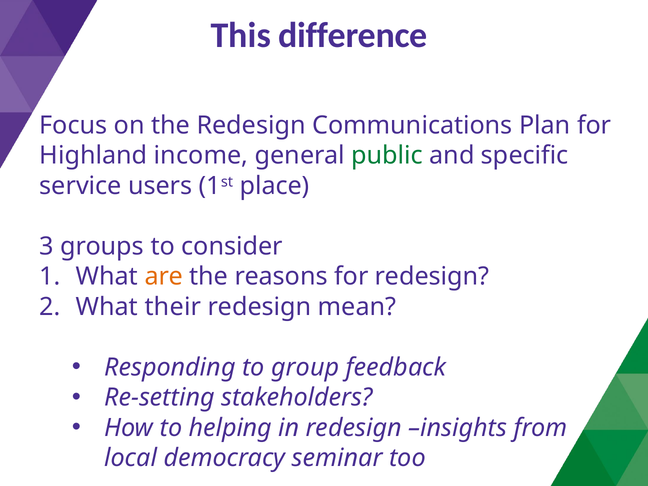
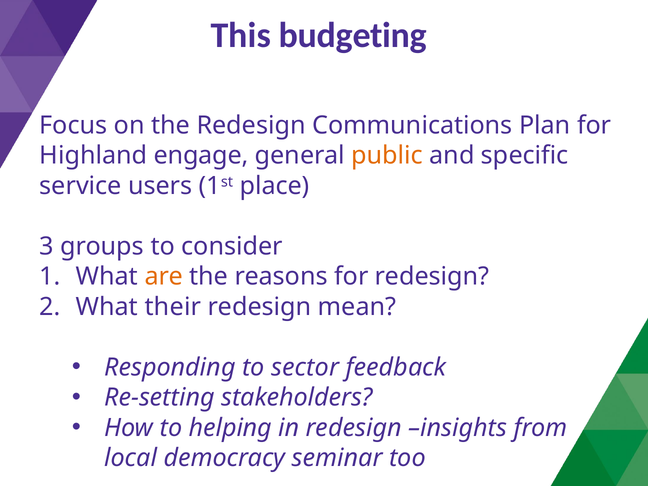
difference: difference -> budgeting
income: income -> engage
public colour: green -> orange
group: group -> sector
